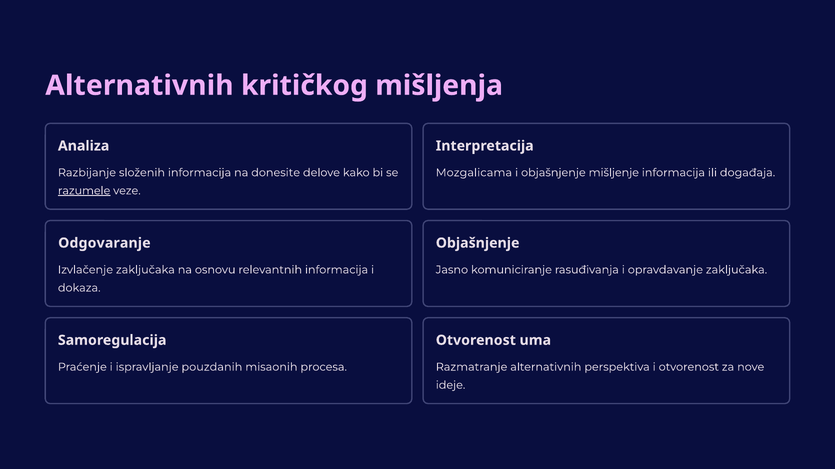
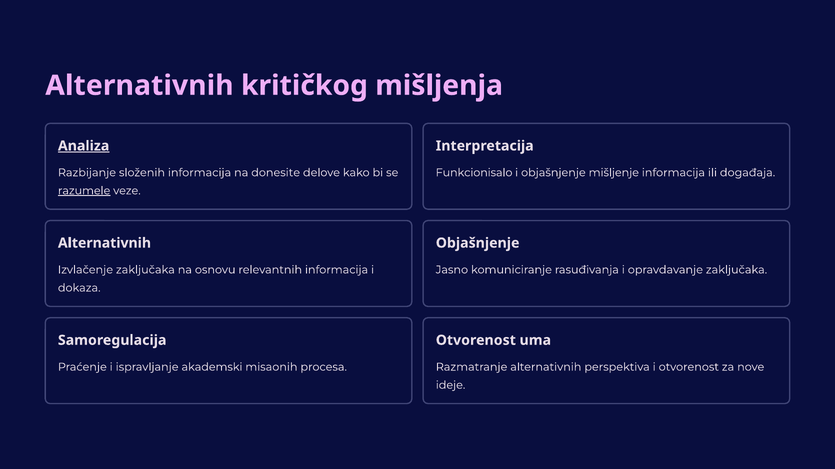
Analiza underline: none -> present
Mozgalicama: Mozgalicama -> Funkcionisalo
Odgovaranje at (104, 243): Odgovaranje -> Alternativnih
pouzdanih: pouzdanih -> akademski
